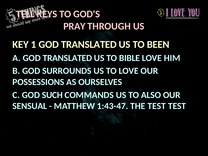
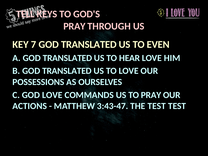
1: 1 -> 7
BEEN: BEEN -> EVEN
BIBLE: BIBLE -> HEAR
B GOD SURROUNDS: SURROUNDS -> TRANSLATED
GOD SUCH: SUCH -> LOVE
TO ALSO: ALSO -> PRAY
SENSUAL: SENSUAL -> ACTIONS
1:43-47: 1:43-47 -> 3:43-47
